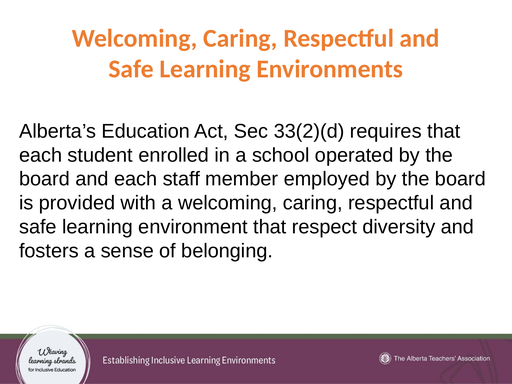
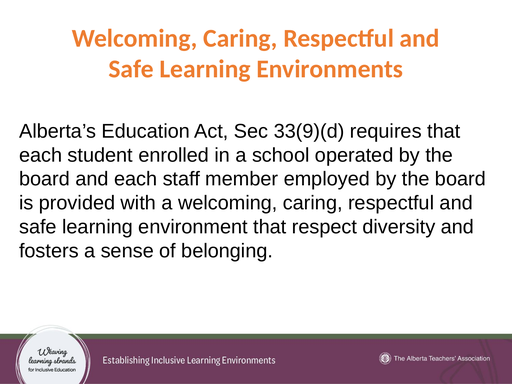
33(2)(d: 33(2)(d -> 33(9)(d
